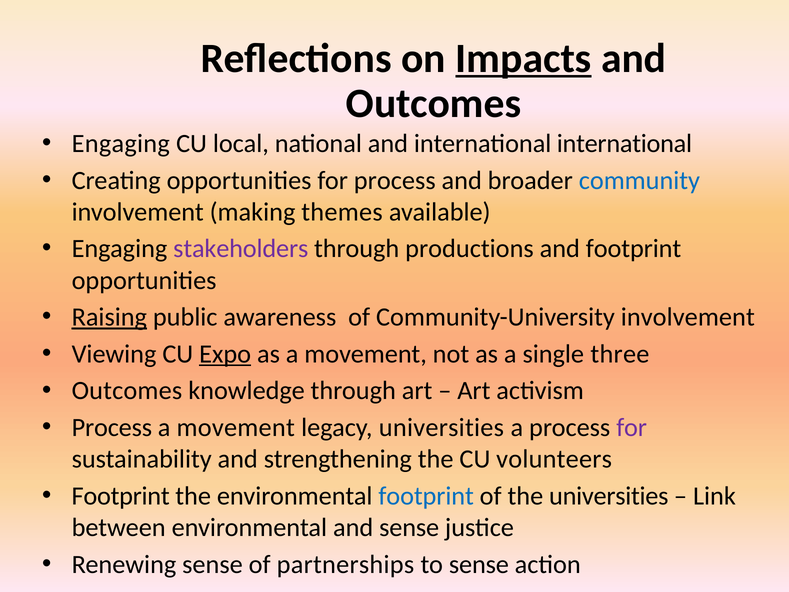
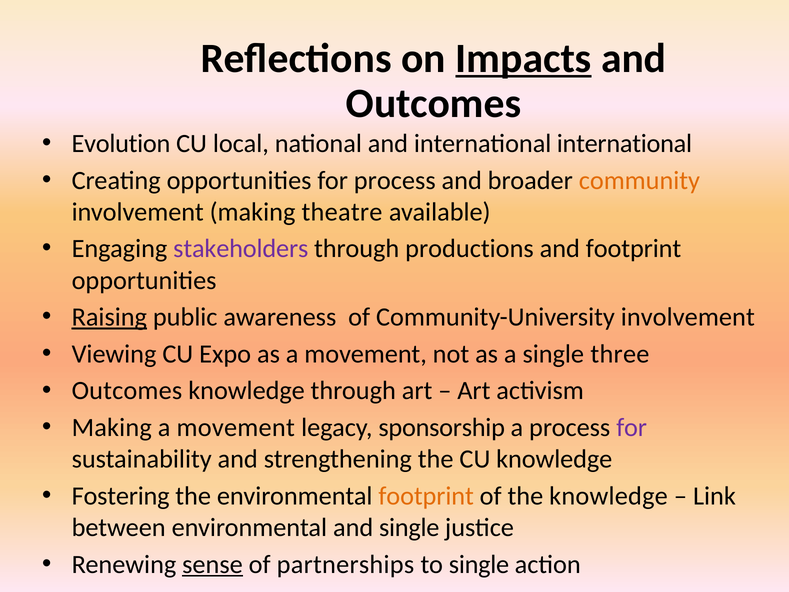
Engaging at (121, 143): Engaging -> Evolution
community colour: blue -> orange
themes: themes -> theatre
Expo underline: present -> none
Process at (112, 427): Process -> Making
legacy universities: universities -> sponsorship
CU volunteers: volunteers -> knowledge
Footprint at (121, 496): Footprint -> Fostering
footprint at (426, 496) colour: blue -> orange
the universities: universities -> knowledge
and sense: sense -> single
sense at (212, 564) underline: none -> present
to sense: sense -> single
